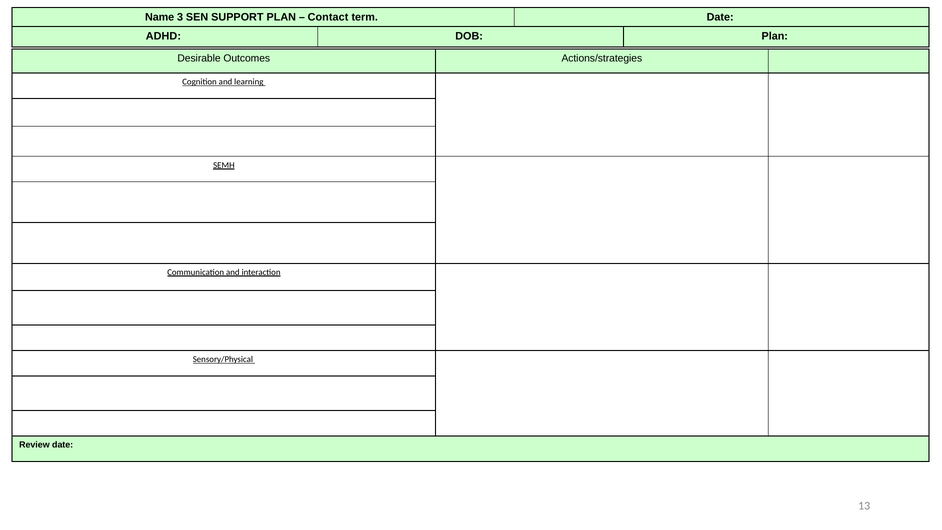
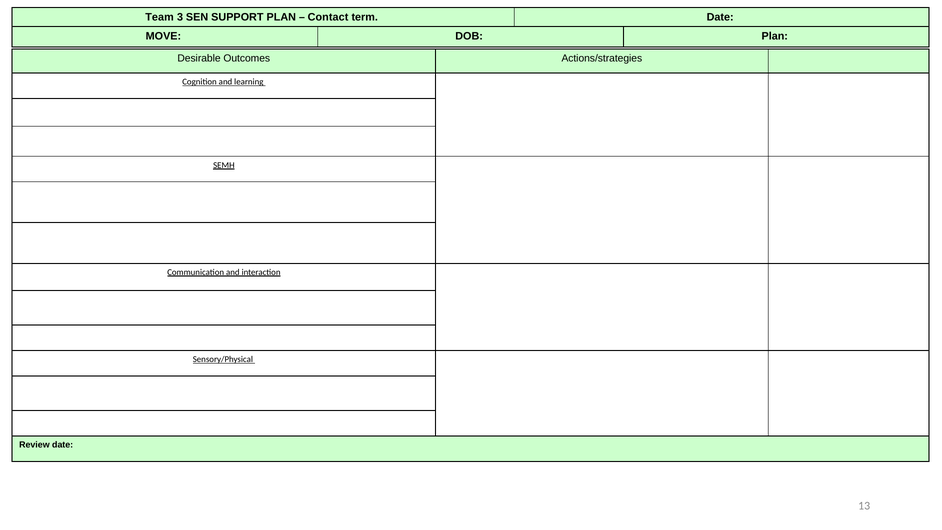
Name: Name -> Team
ADHD: ADHD -> MOVE
